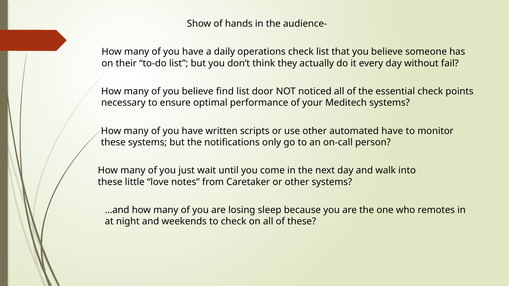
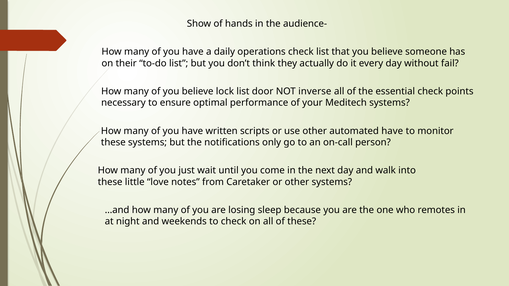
find: find -> lock
noticed: noticed -> inverse
